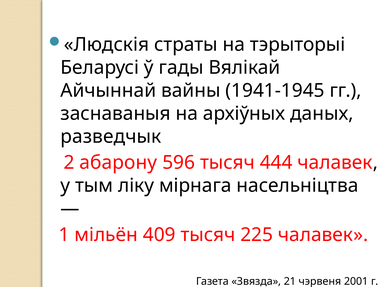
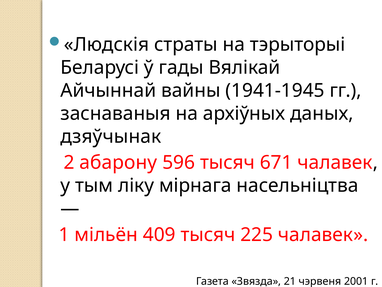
разведчык: разведчык -> дзяўчынак
444: 444 -> 671
